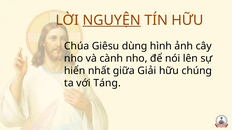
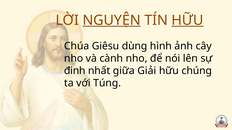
HỮU underline: none -> present
hiển: hiển -> đinh
Táng: Táng -> Túng
